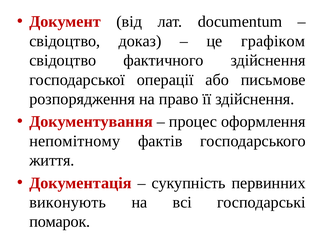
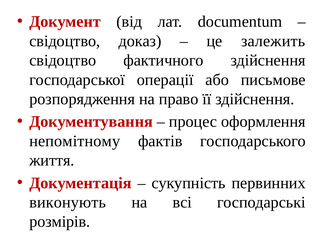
графіком: графіком -> залежить
помарок: помарок -> розмірів
